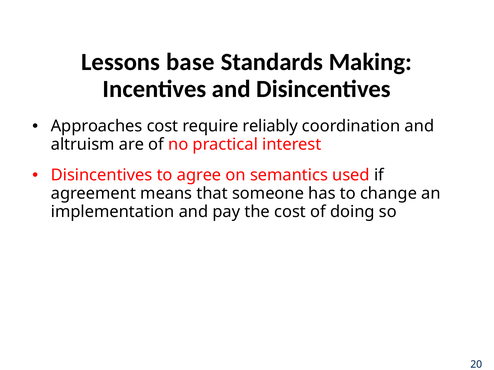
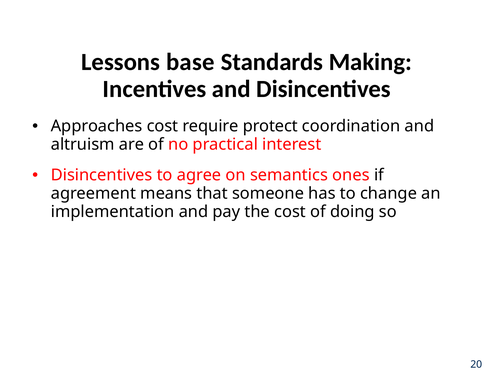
reliably: reliably -> protect
used: used -> ones
